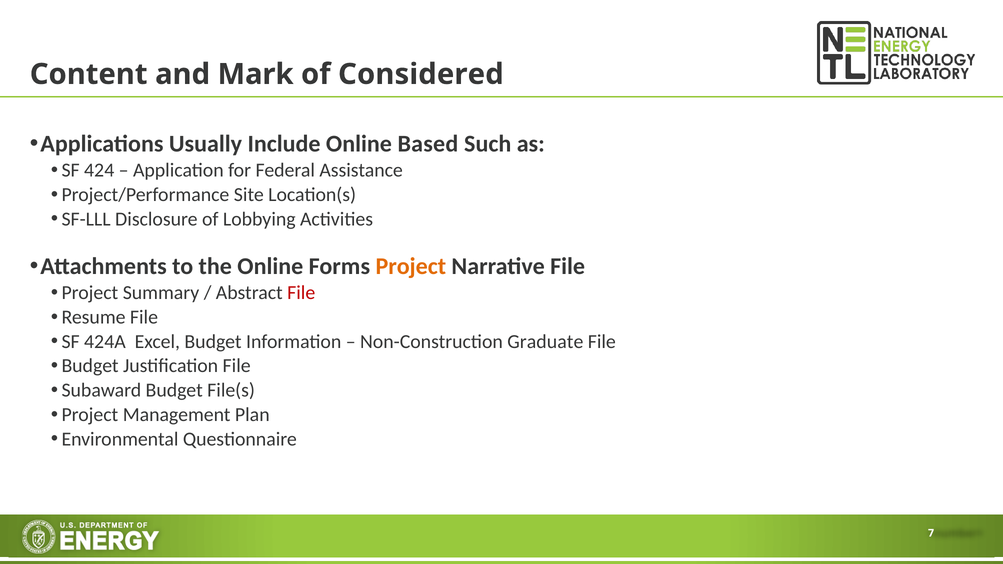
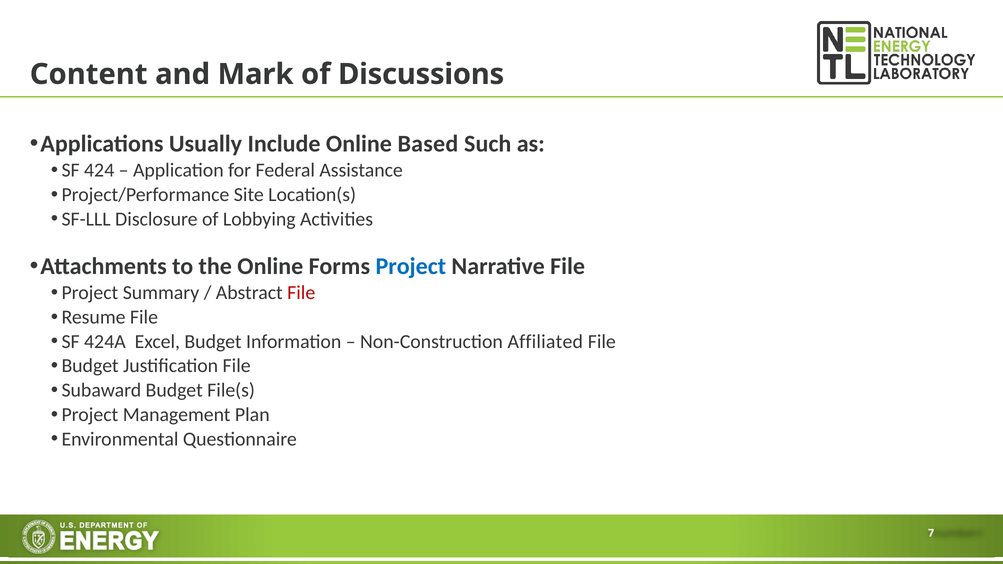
Considered: Considered -> Discussions
Project at (411, 266) colour: orange -> blue
Graduate: Graduate -> Affiliated
